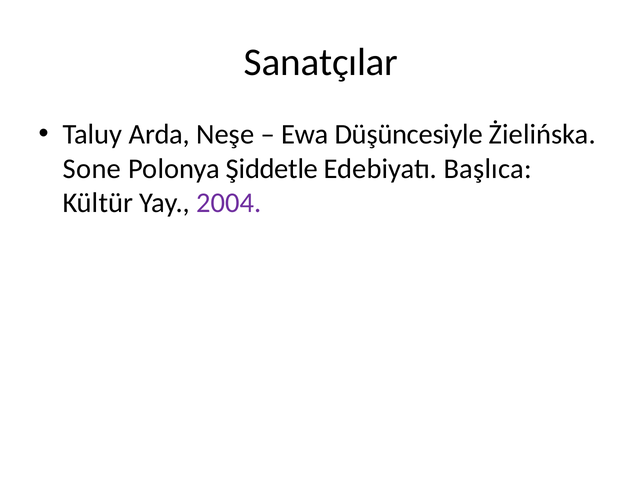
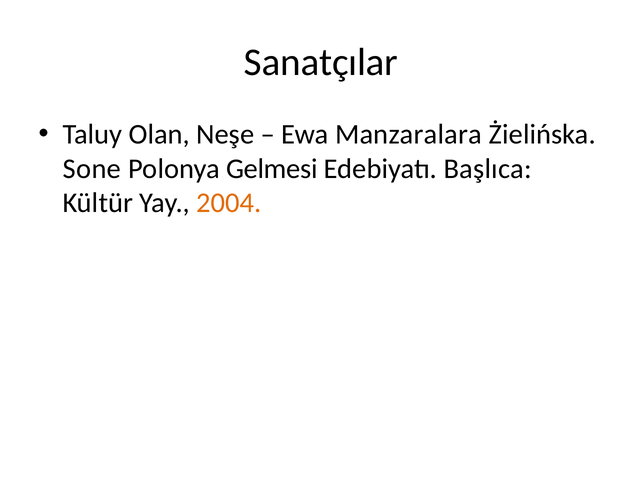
Arda: Arda -> Olan
Düşüncesiyle: Düşüncesiyle -> Manzaralara
Şiddetle: Şiddetle -> Gelmesi
2004 colour: purple -> orange
